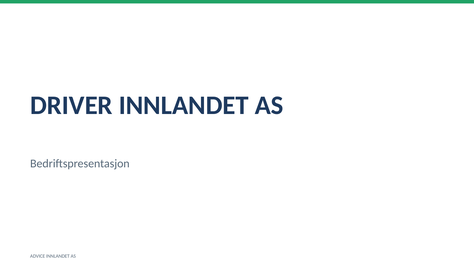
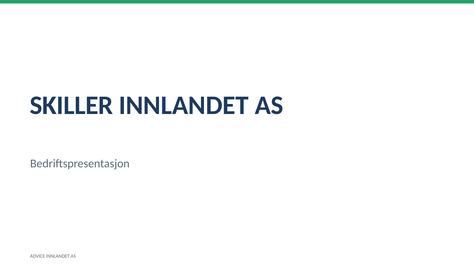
DRIVER: DRIVER -> SKILLER
